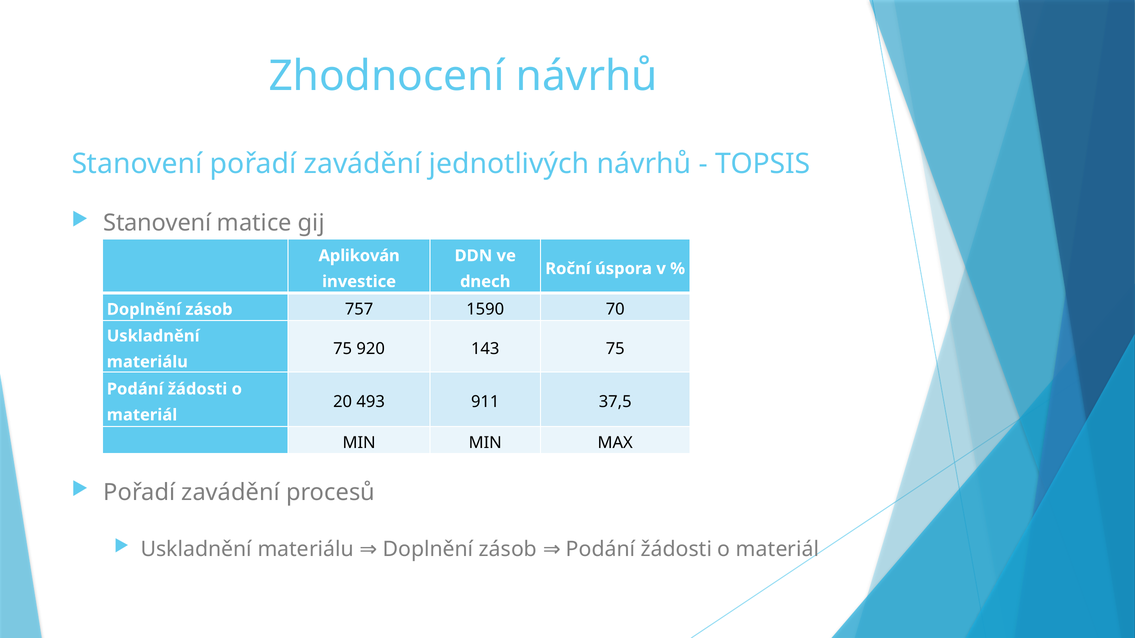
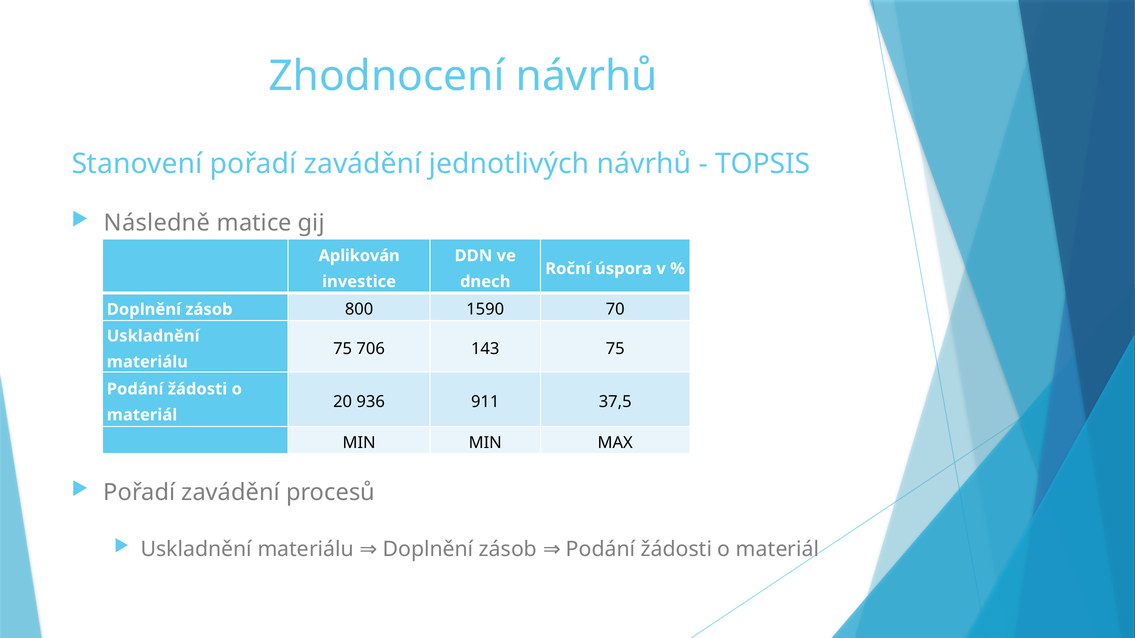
Stanovení at (157, 223): Stanovení -> Následně
757: 757 -> 800
920: 920 -> 706
493: 493 -> 936
